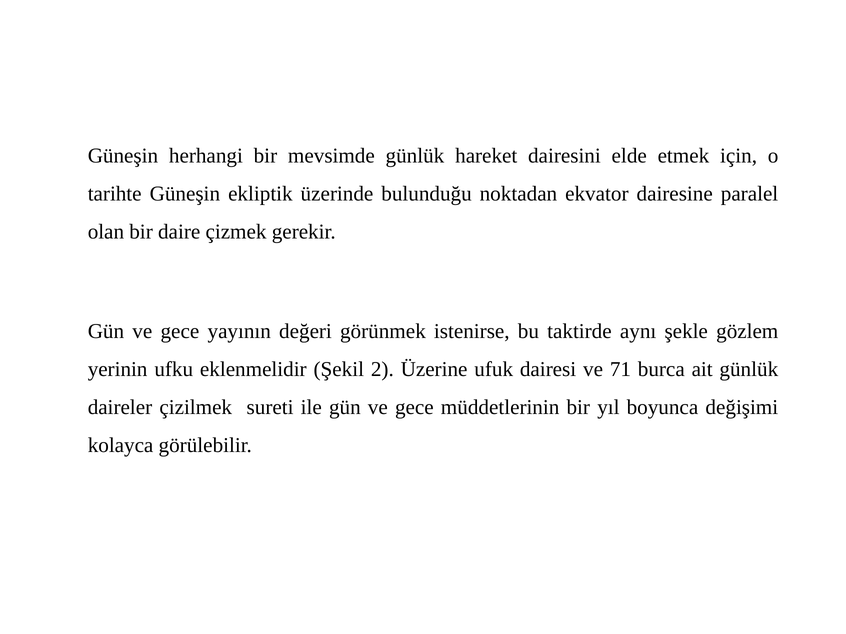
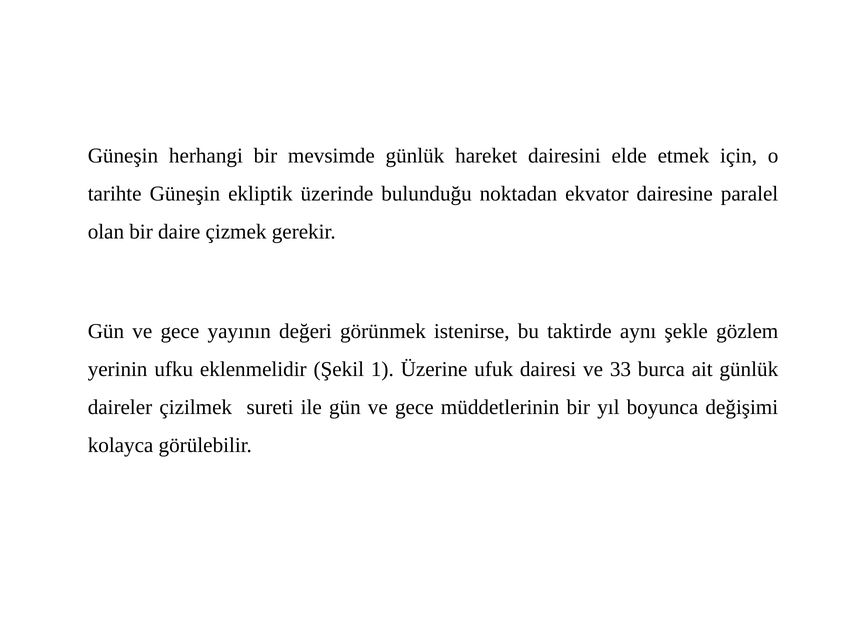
2: 2 -> 1
71: 71 -> 33
